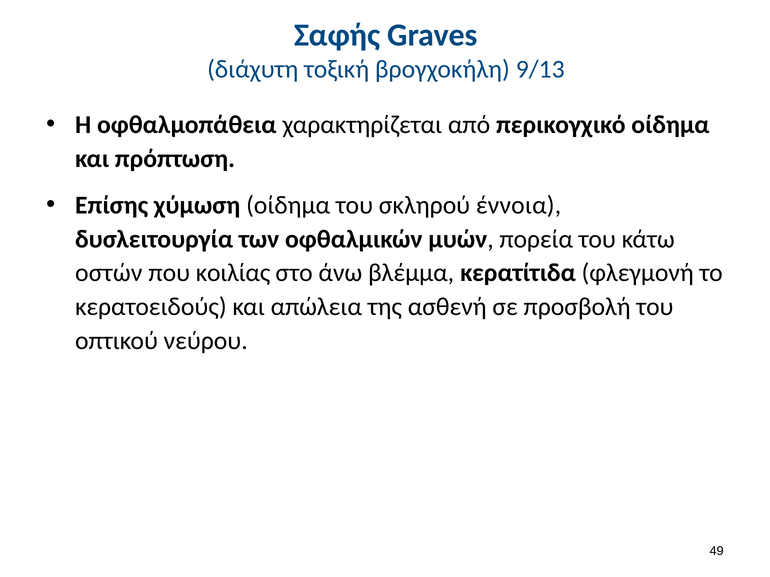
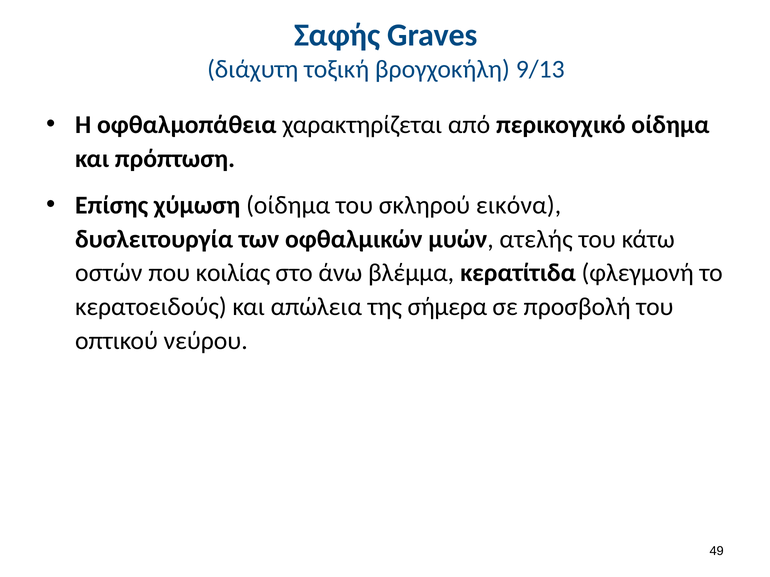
έννοια: έννοια -> εικόνα
πορεία: πορεία -> ατελής
ασθενή: ασθενή -> σήμερα
